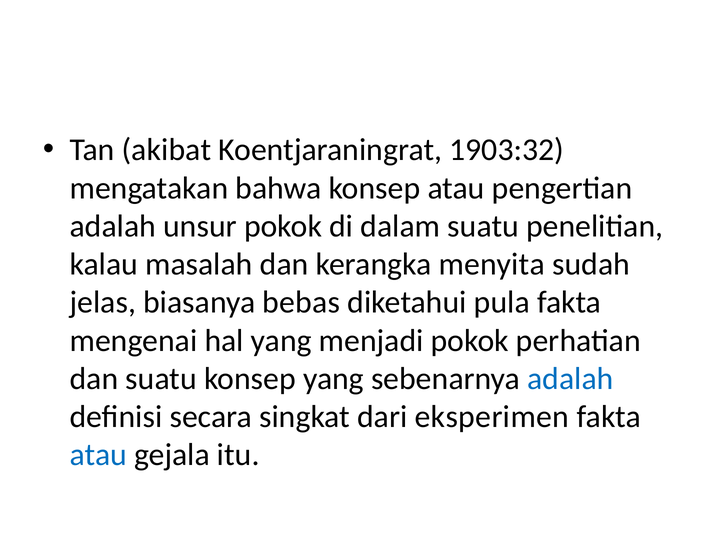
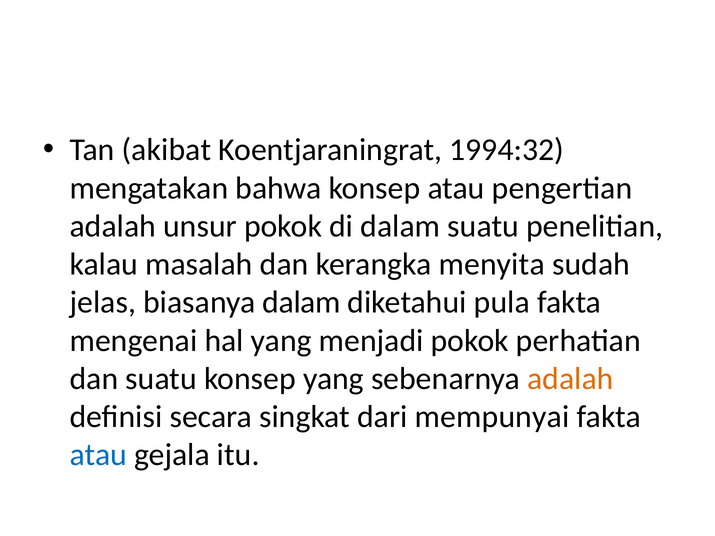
1903:32: 1903:32 -> 1994:32
biasanya bebas: bebas -> dalam
adalah at (570, 379) colour: blue -> orange
eksperimen: eksperimen -> mempunyai
